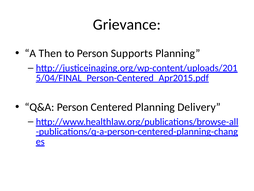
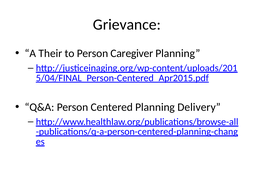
Then: Then -> Their
Supports: Supports -> Caregiver
